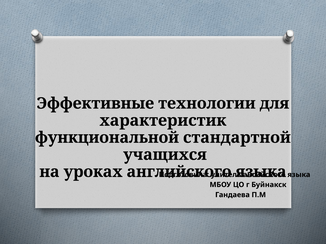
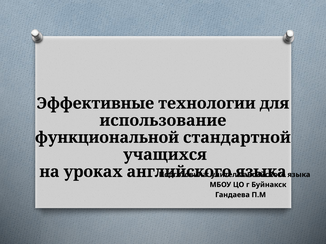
характеристик: характеристик -> использование
